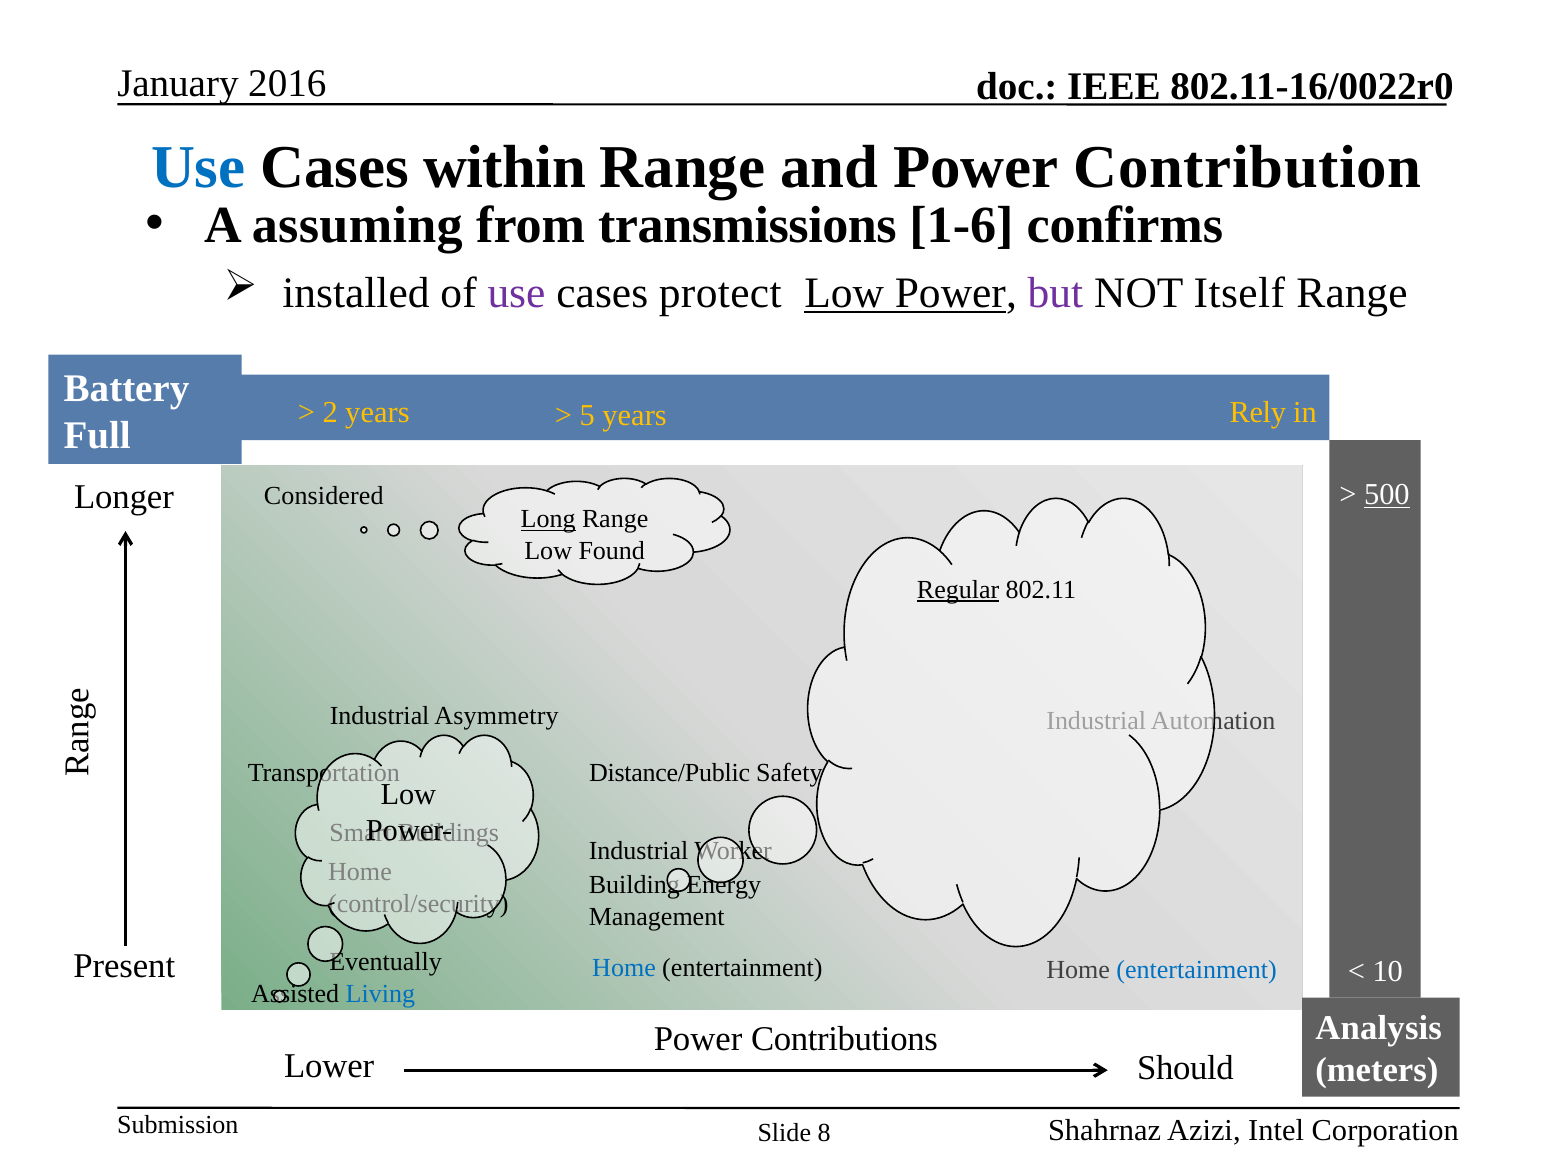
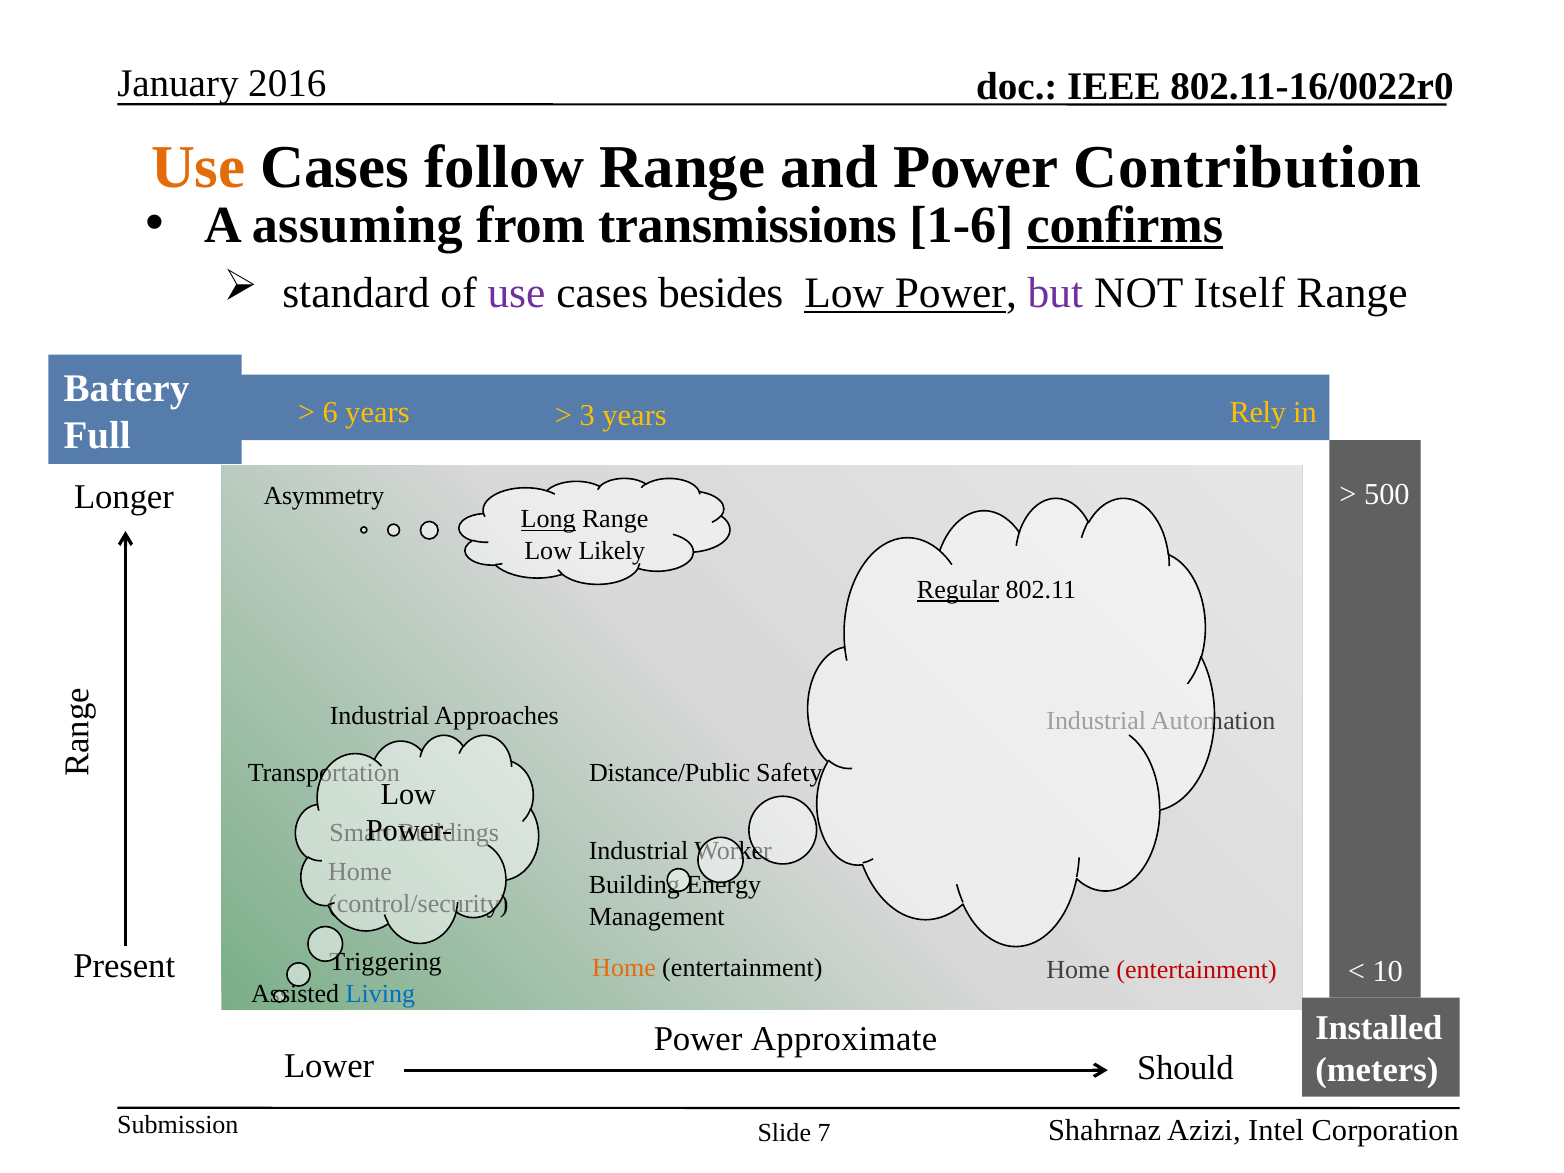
Use at (198, 167) colour: blue -> orange
within: within -> follow
confirms underline: none -> present
installed: installed -> standard
protect: protect -> besides
2: 2 -> 6
5: 5 -> 3
500 underline: present -> none
Considered: Considered -> Asymmetry
Found: Found -> Likely
Asymmetry: Asymmetry -> Approaches
Eventually: Eventually -> Triggering
Home at (624, 968) colour: blue -> orange
entertainment at (1197, 970) colour: blue -> red
Analysis: Analysis -> Installed
Contributions: Contributions -> Approximate
8: 8 -> 7
